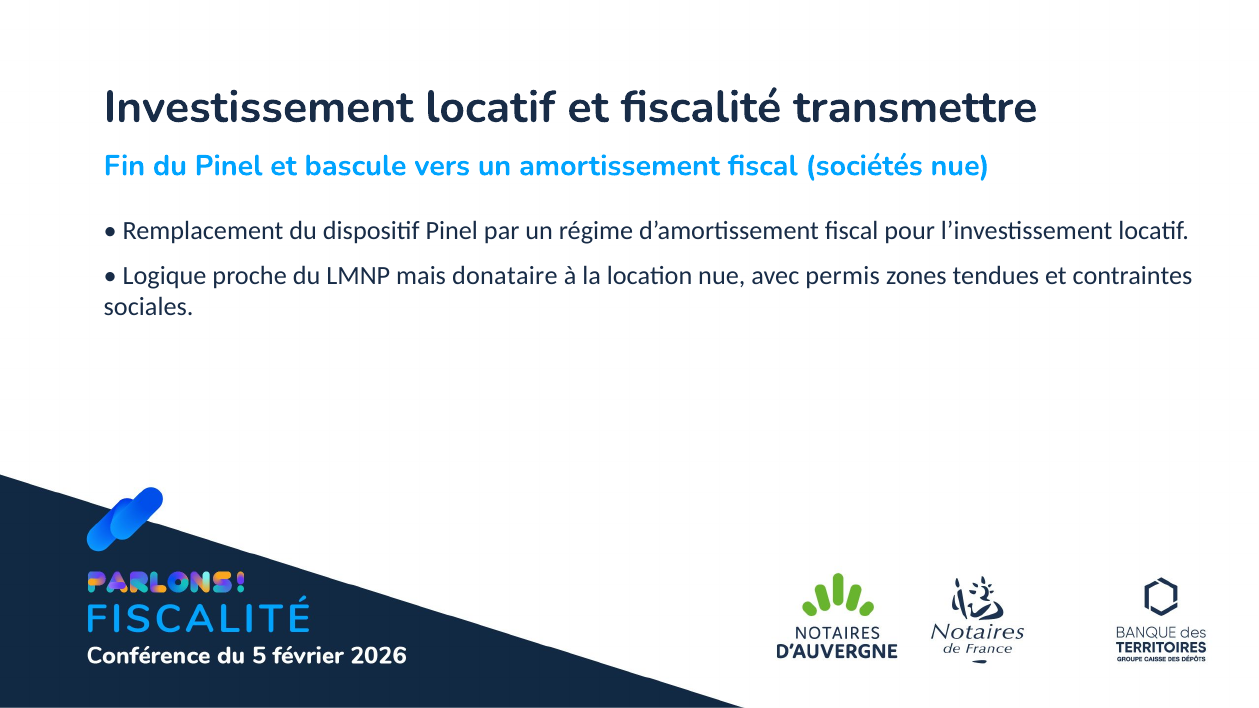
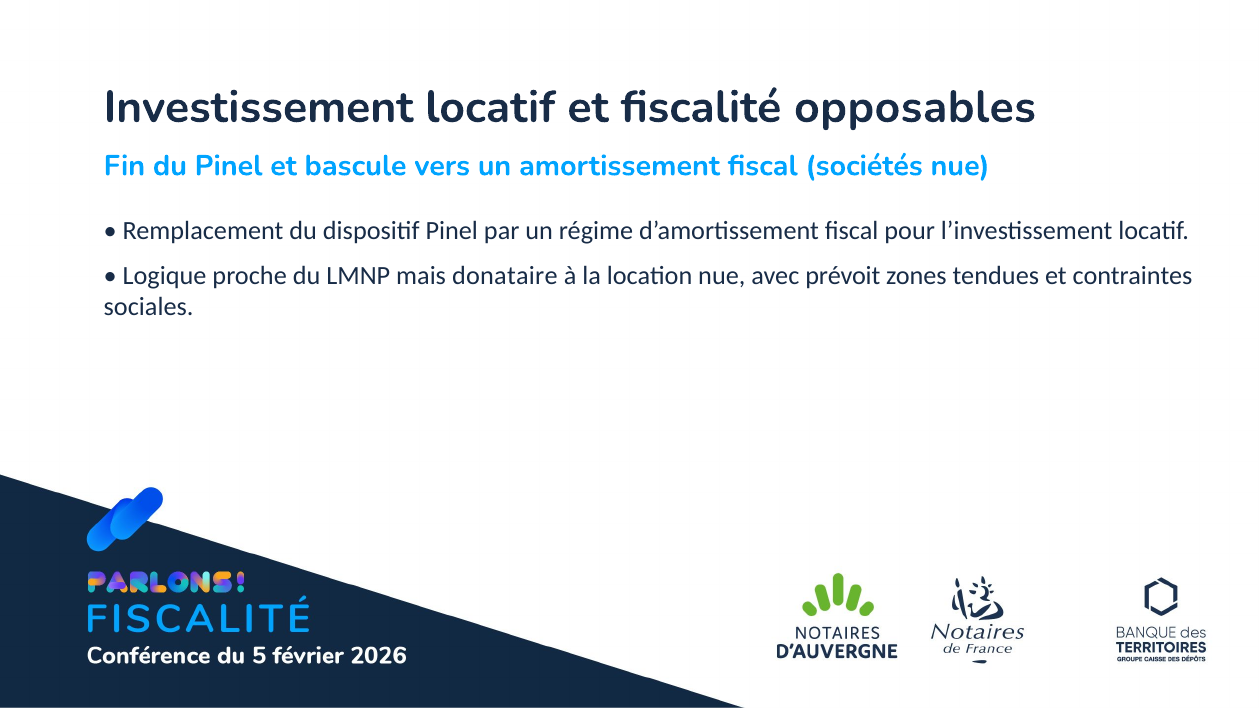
transmettre: transmettre -> opposables
permis: permis -> prévoit
